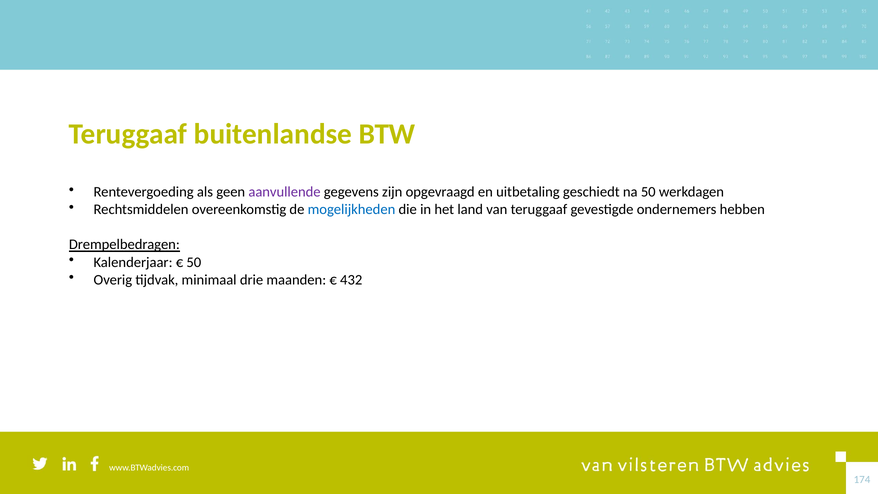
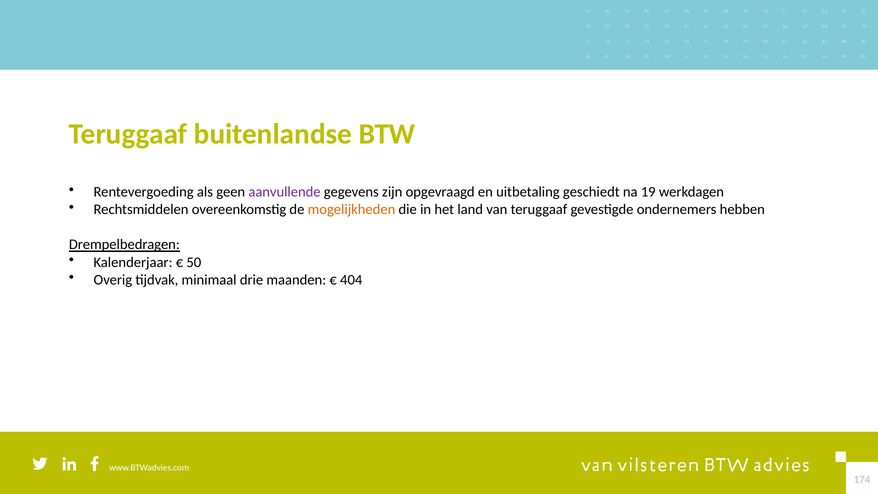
na 50: 50 -> 19
mogelijkheden colour: blue -> orange
432: 432 -> 404
